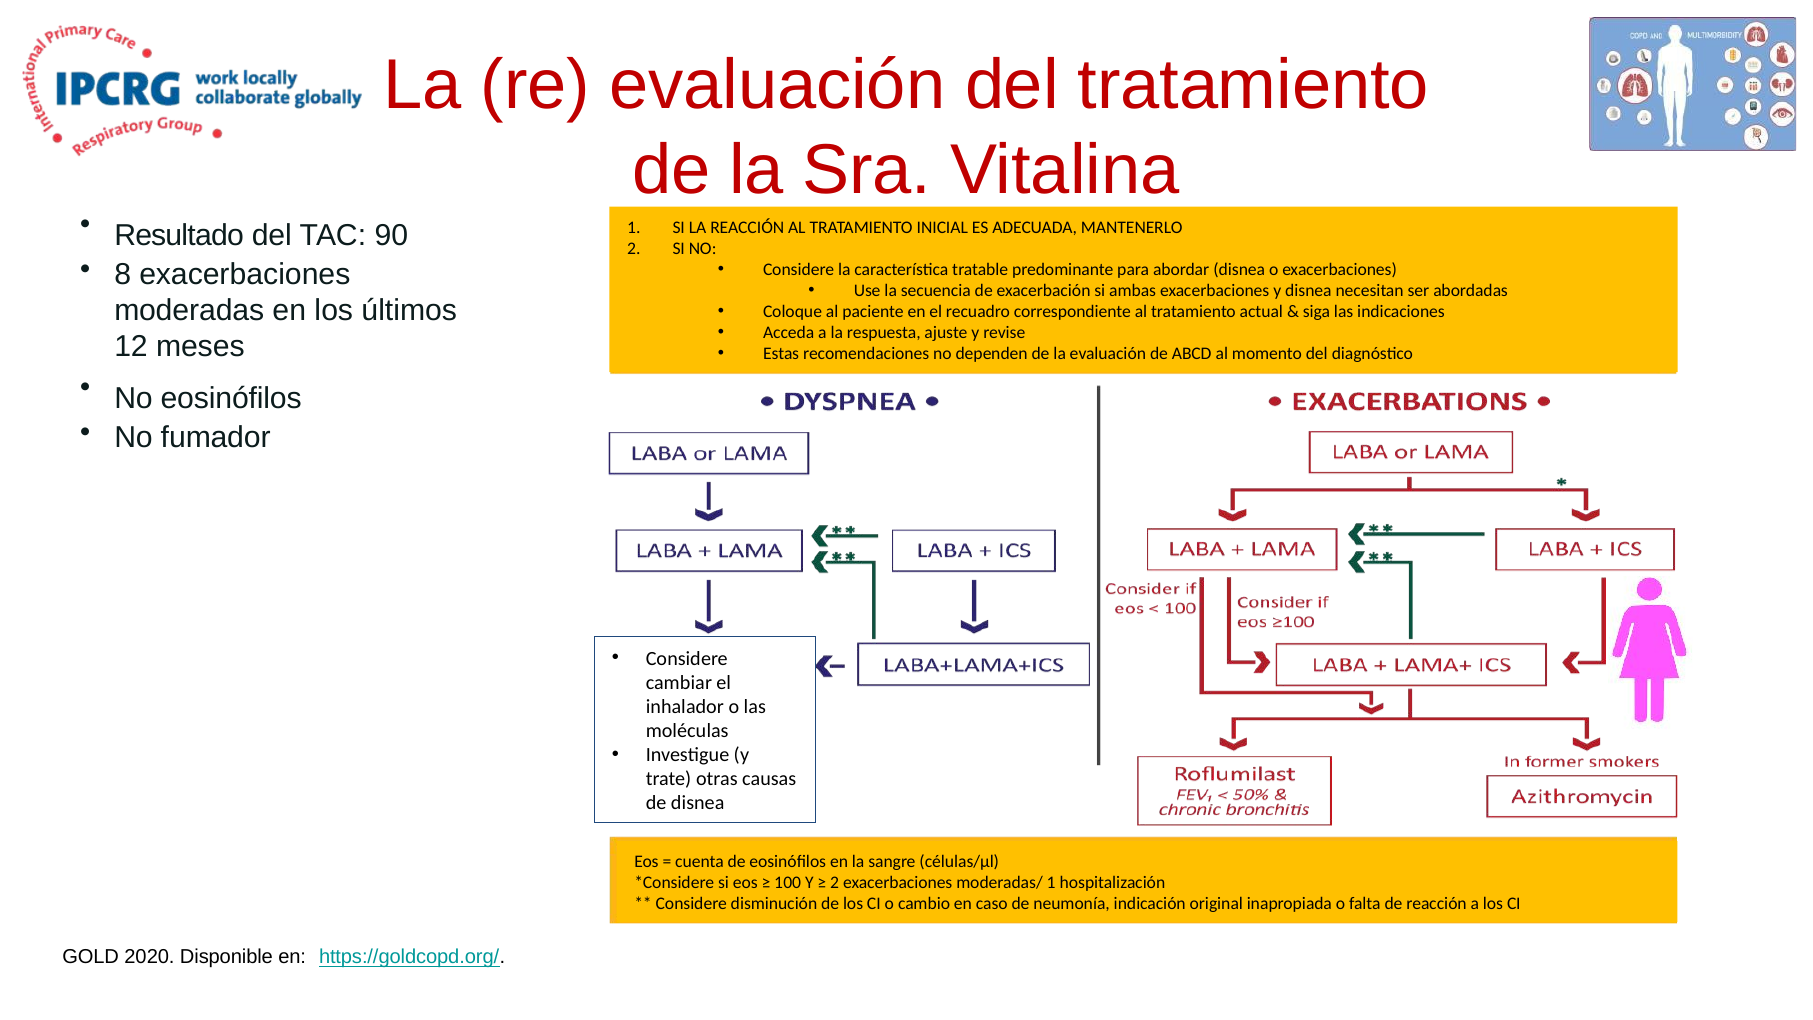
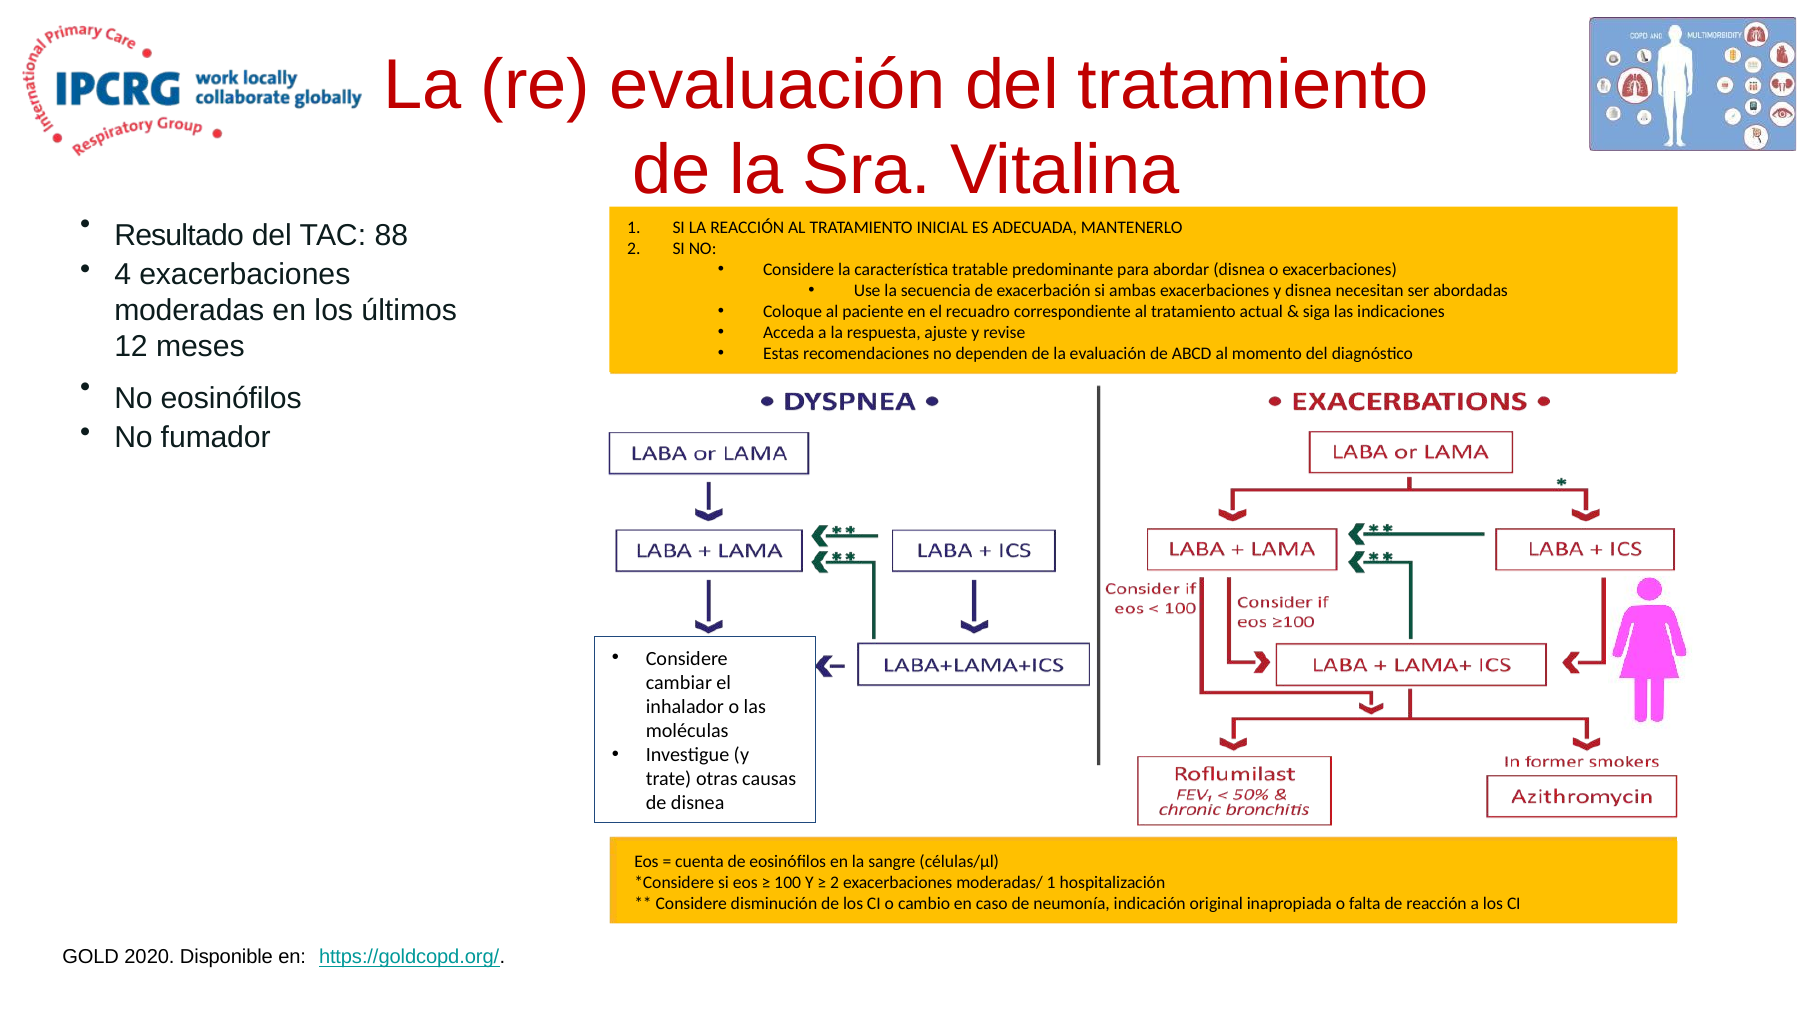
90: 90 -> 88
8: 8 -> 4
